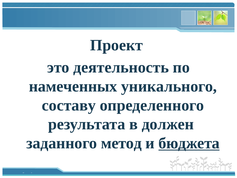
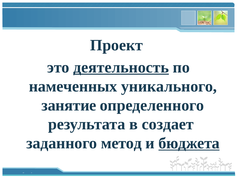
деятельность underline: none -> present
составу: составу -> занятие
должен: должен -> создает
